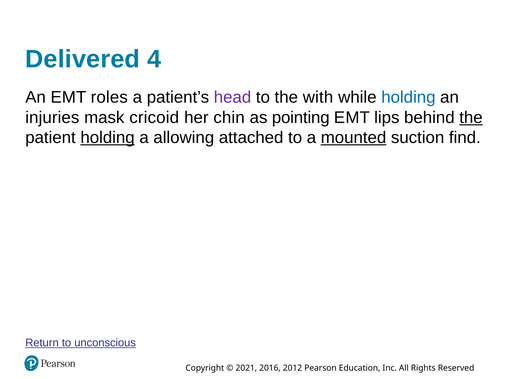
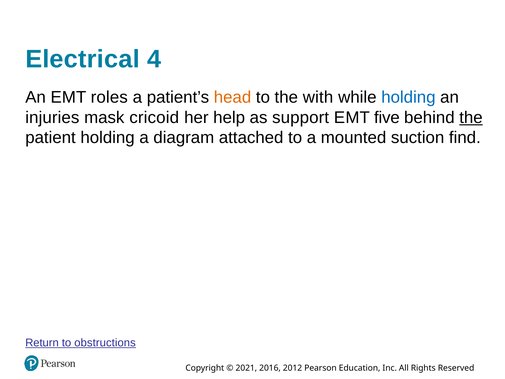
Delivered: Delivered -> Electrical
head colour: purple -> orange
chin: chin -> help
pointing: pointing -> support
lips: lips -> five
holding at (108, 138) underline: present -> none
allowing: allowing -> diagram
mounted underline: present -> none
unconscious: unconscious -> obstructions
